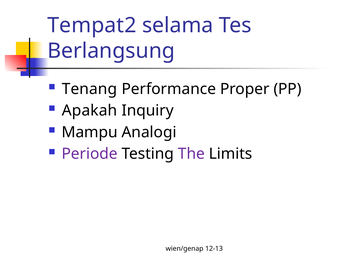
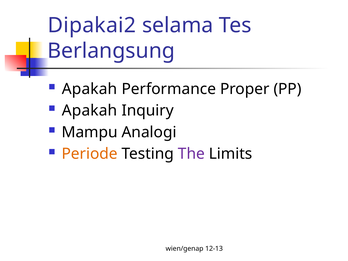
Tempat2: Tempat2 -> Dipakai2
Tenang at (90, 89): Tenang -> Apakah
Periode colour: purple -> orange
